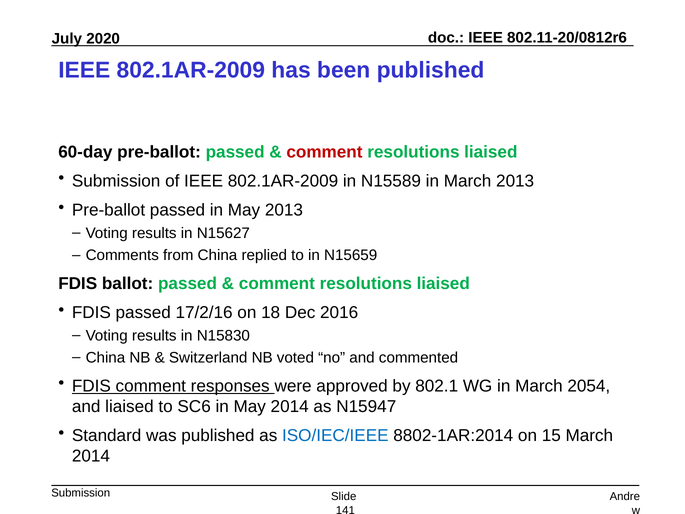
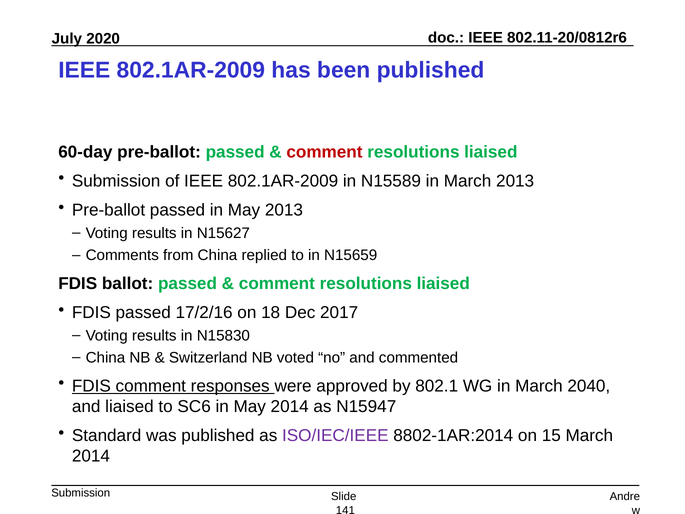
2016: 2016 -> 2017
2054: 2054 -> 2040
ISO/IEC/IEEE colour: blue -> purple
